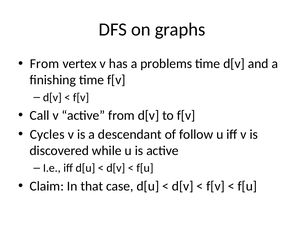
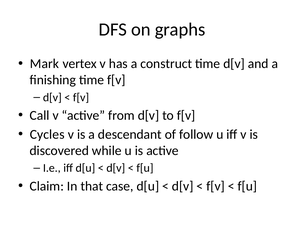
From at (45, 64): From -> Mark
problems: problems -> construct
